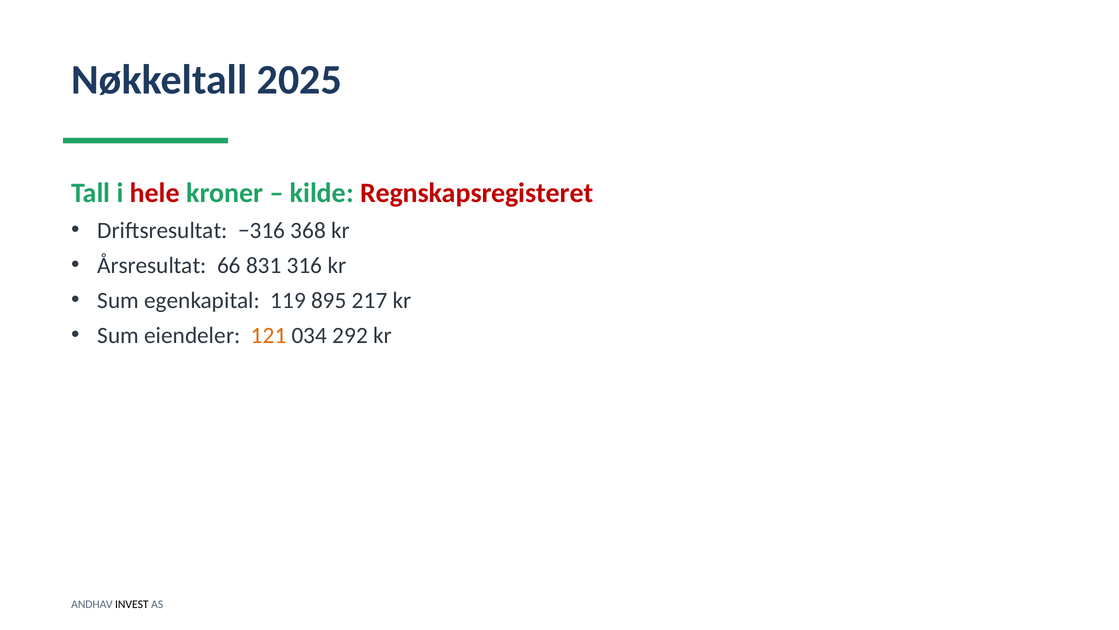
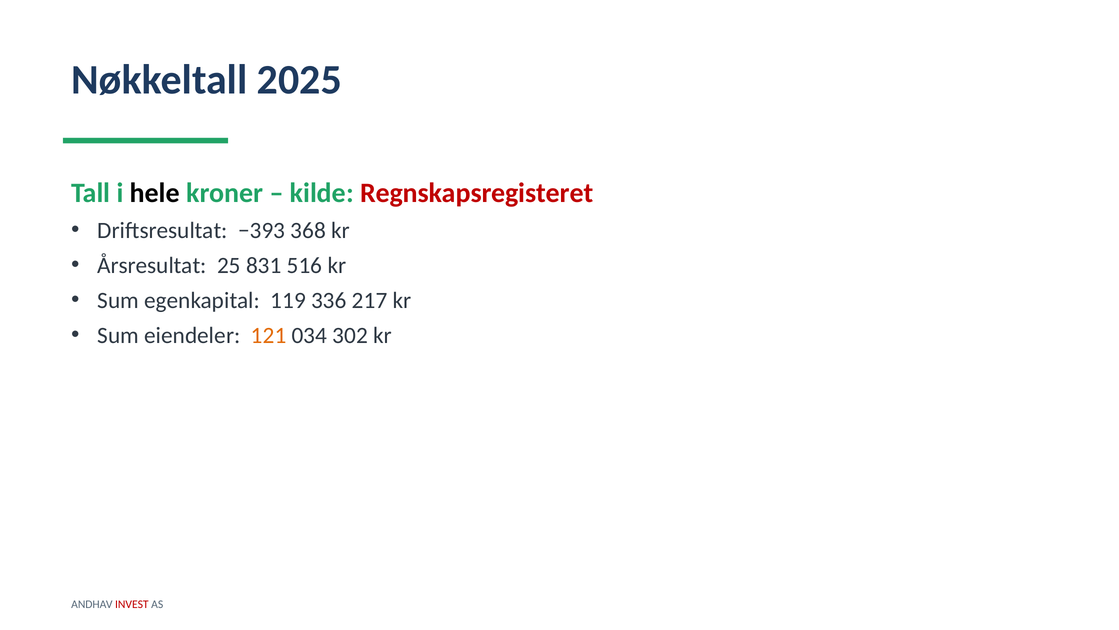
hele colour: red -> black
−316: −316 -> −393
66: 66 -> 25
316: 316 -> 516
895: 895 -> 336
292: 292 -> 302
INVEST colour: black -> red
